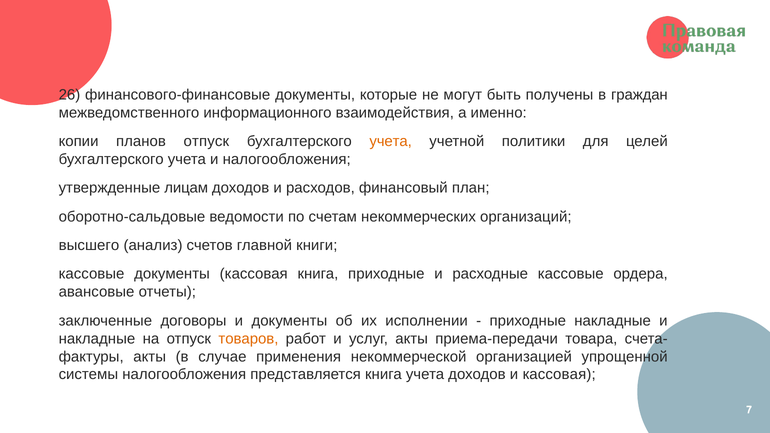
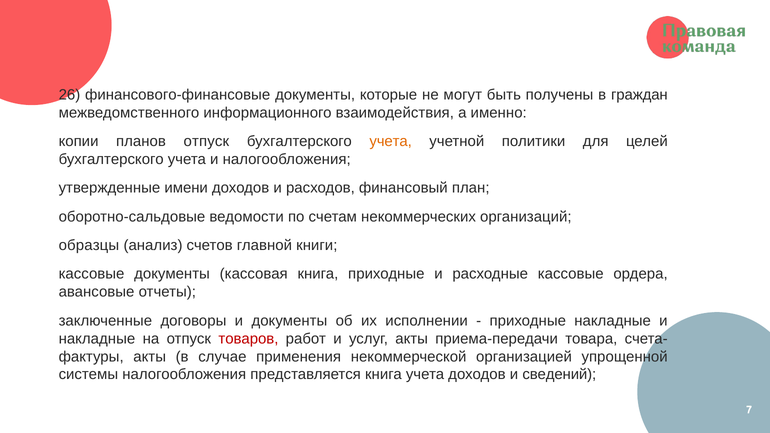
лицам: лицам -> имени
высшего: высшего -> образцы
товаров colour: orange -> red
и кассовая: кассовая -> сведений
